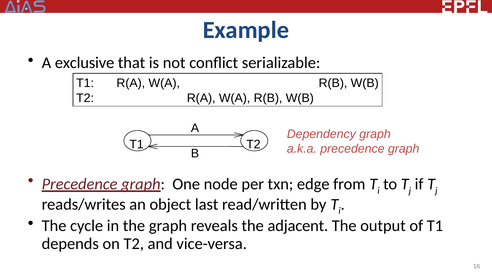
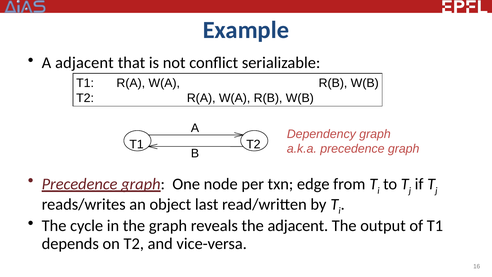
A exclusive: exclusive -> adjacent
